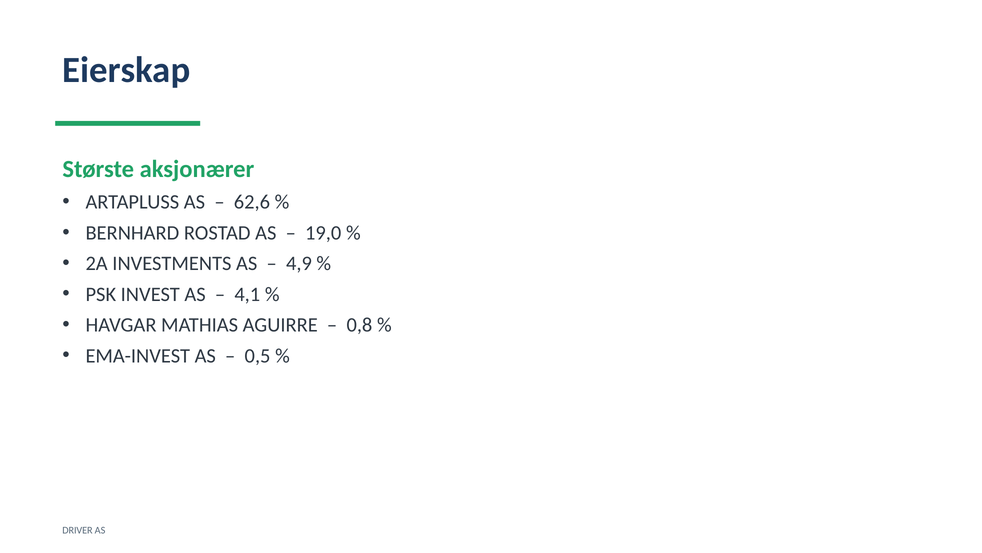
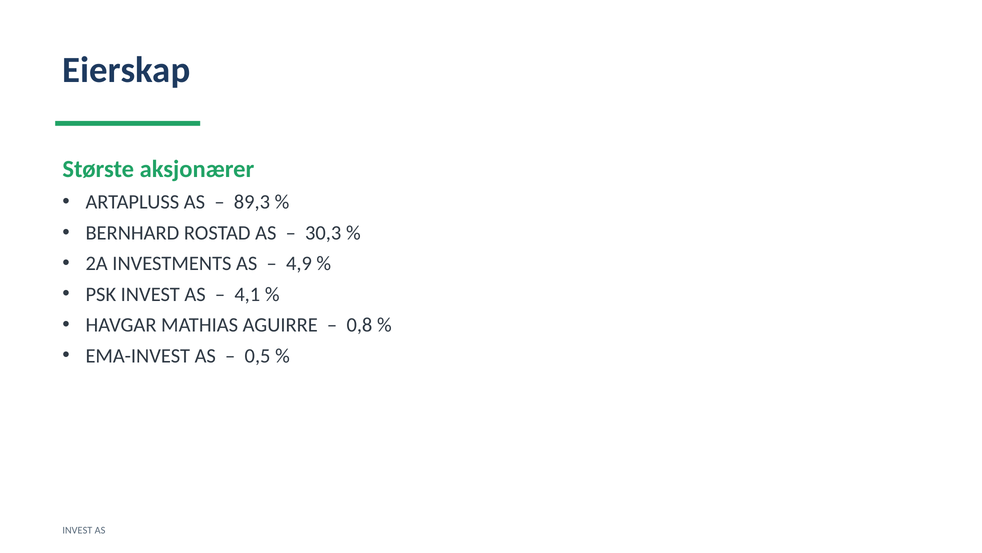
62,6: 62,6 -> 89,3
19,0: 19,0 -> 30,3
DRIVER at (77, 530): DRIVER -> INVEST
